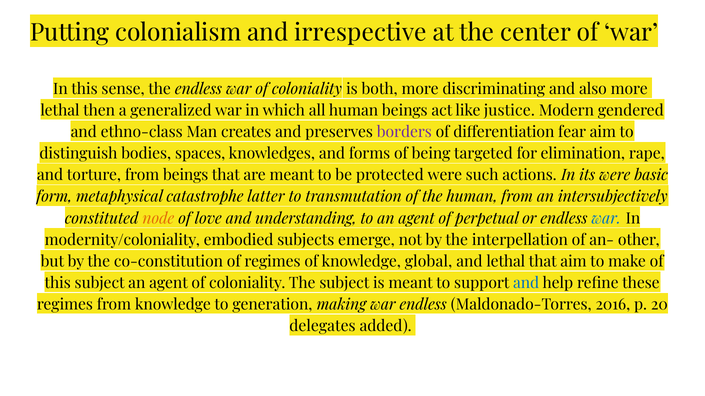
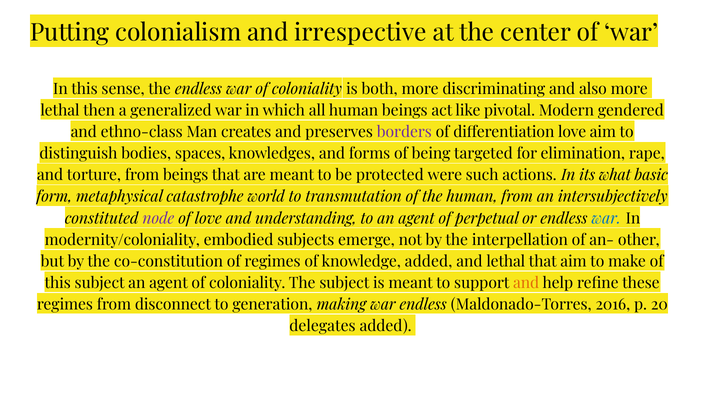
justice: justice -> pivotal
differentiation fear: fear -> love
its were: were -> what
latter: latter -> world
node colour: orange -> purple
knowledge global: global -> added
and at (526, 283) colour: blue -> orange
from knowledge: knowledge -> disconnect
